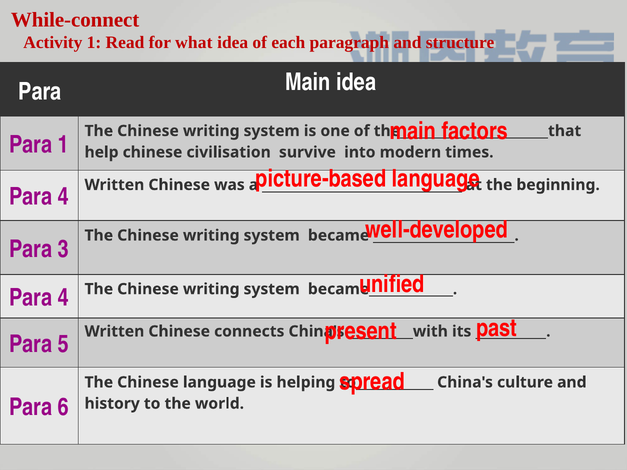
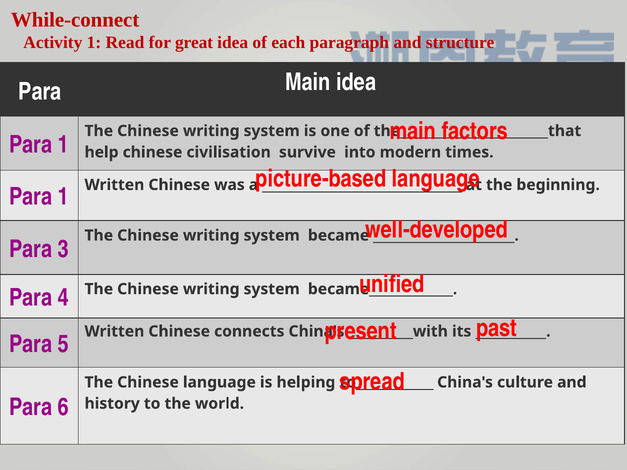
what: what -> great
4 at (63, 197): 4 -> 1
